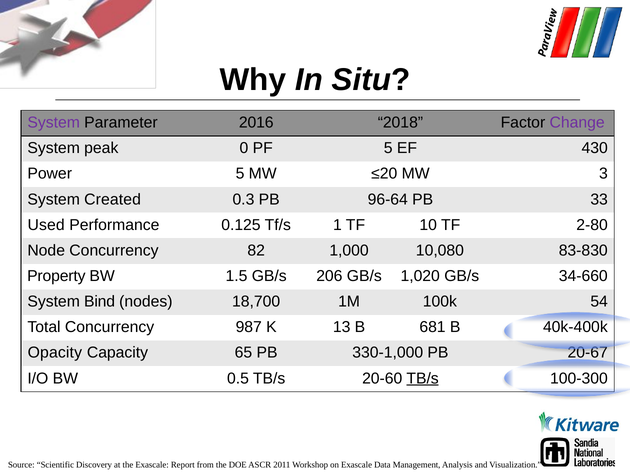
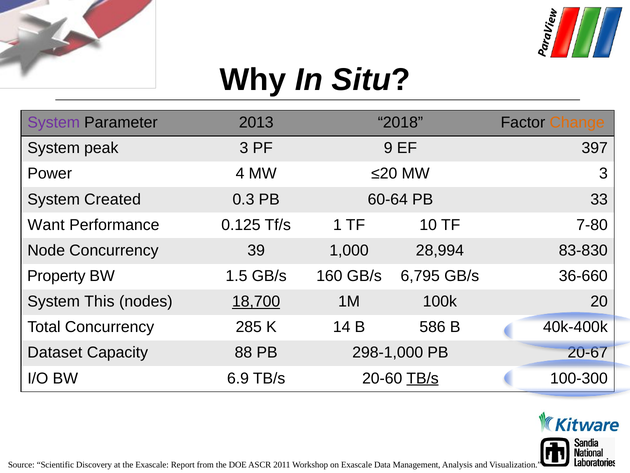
2016: 2016 -> 2013
Change colour: purple -> orange
peak 0: 0 -> 3
PF 5: 5 -> 9
430: 430 -> 397
Power 5: 5 -> 4
96-64: 96-64 -> 60-64
Used: Used -> Want
2-80: 2-80 -> 7-80
82: 82 -> 39
10,080: 10,080 -> 28,994
206: 206 -> 160
1,020: 1,020 -> 6,795
34-660: 34-660 -> 36-660
Bind: Bind -> This
18,700 underline: none -> present
54: 54 -> 20
987: 987 -> 285
13: 13 -> 14
681: 681 -> 586
Opacity: Opacity -> Dataset
65: 65 -> 88
330-1,000: 330-1,000 -> 298-1,000
0.5: 0.5 -> 6.9
